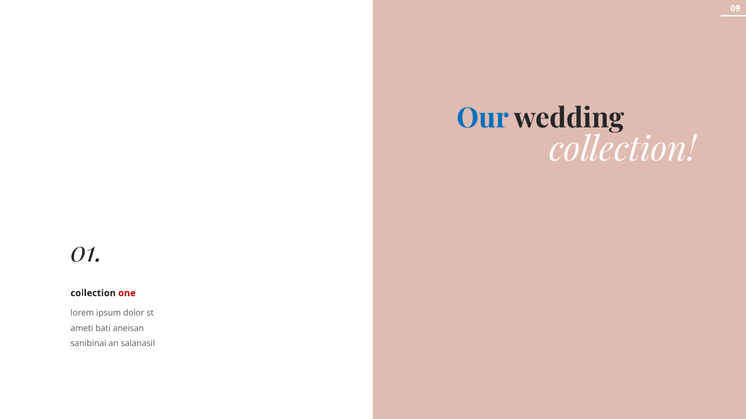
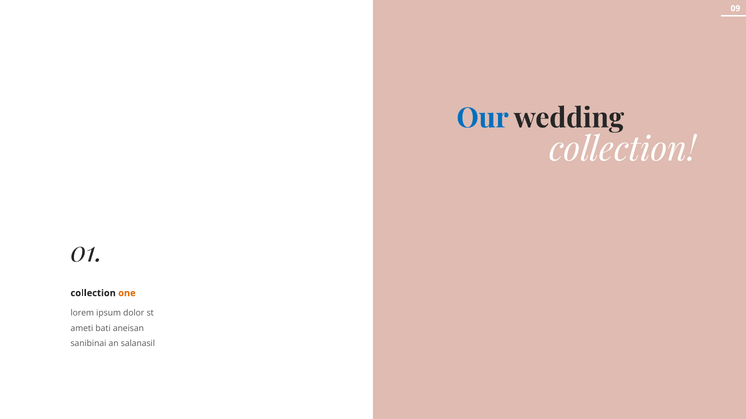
one colour: red -> orange
